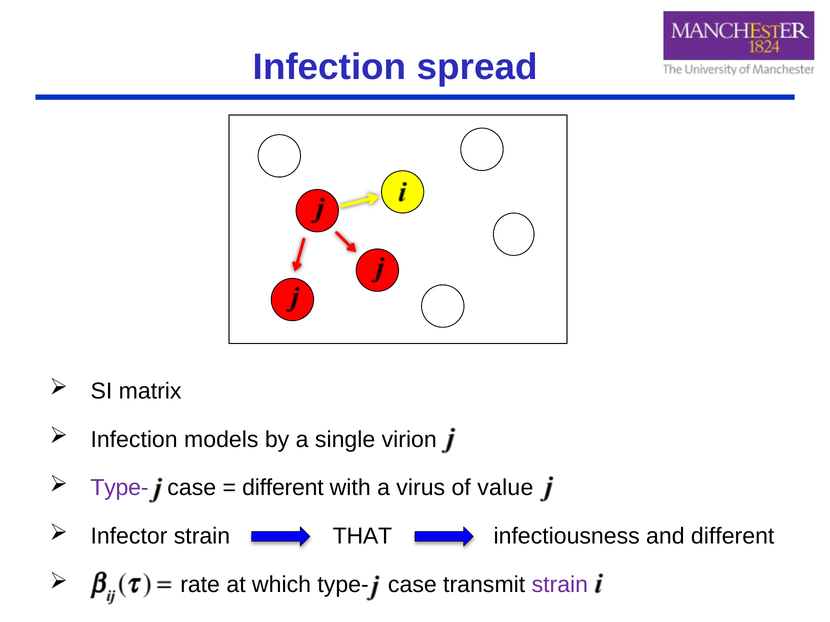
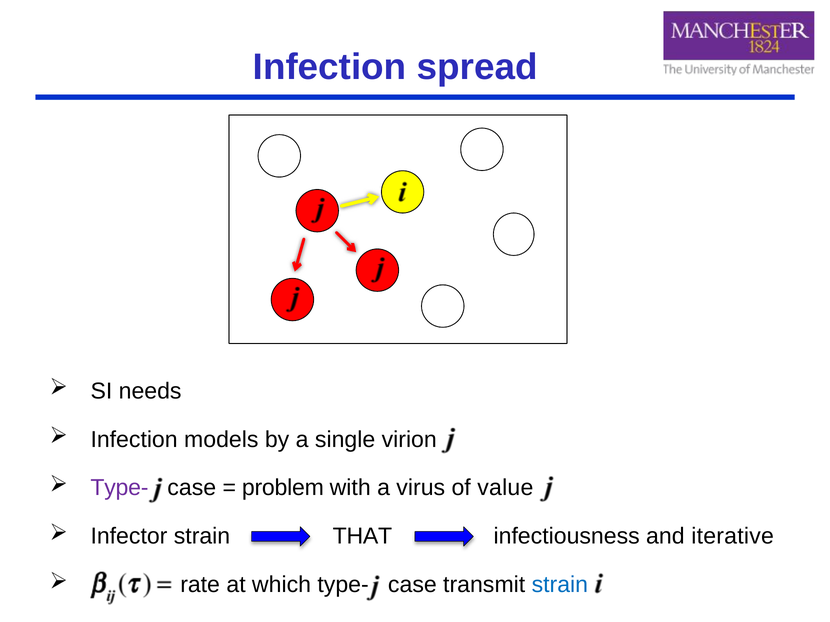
matrix: matrix -> needs
different at (283, 488): different -> problem
and different: different -> iterative
strain at (560, 585) colour: purple -> blue
